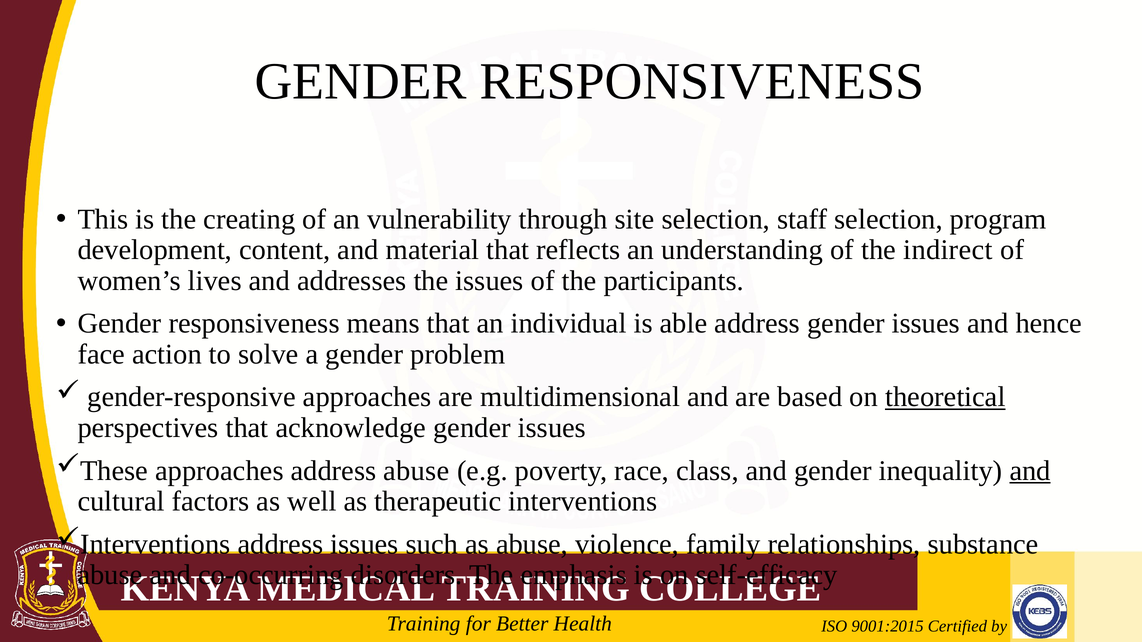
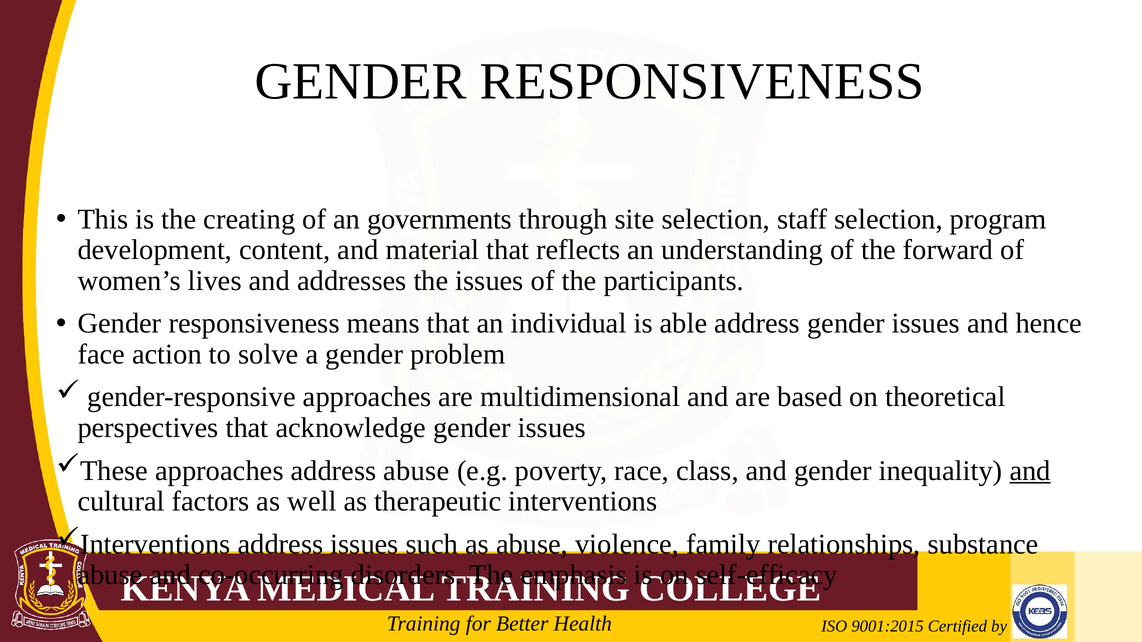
vulnerability: vulnerability -> governments
indirect: indirect -> forward
theoretical underline: present -> none
